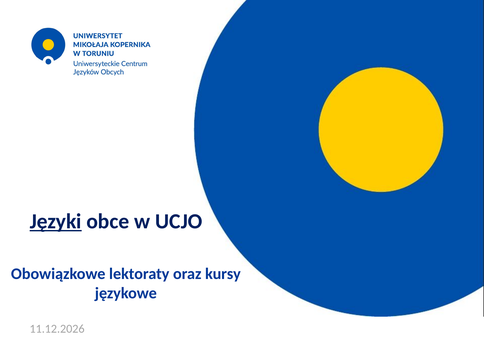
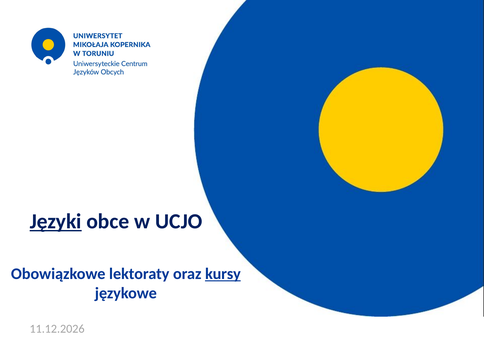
kursy underline: none -> present
